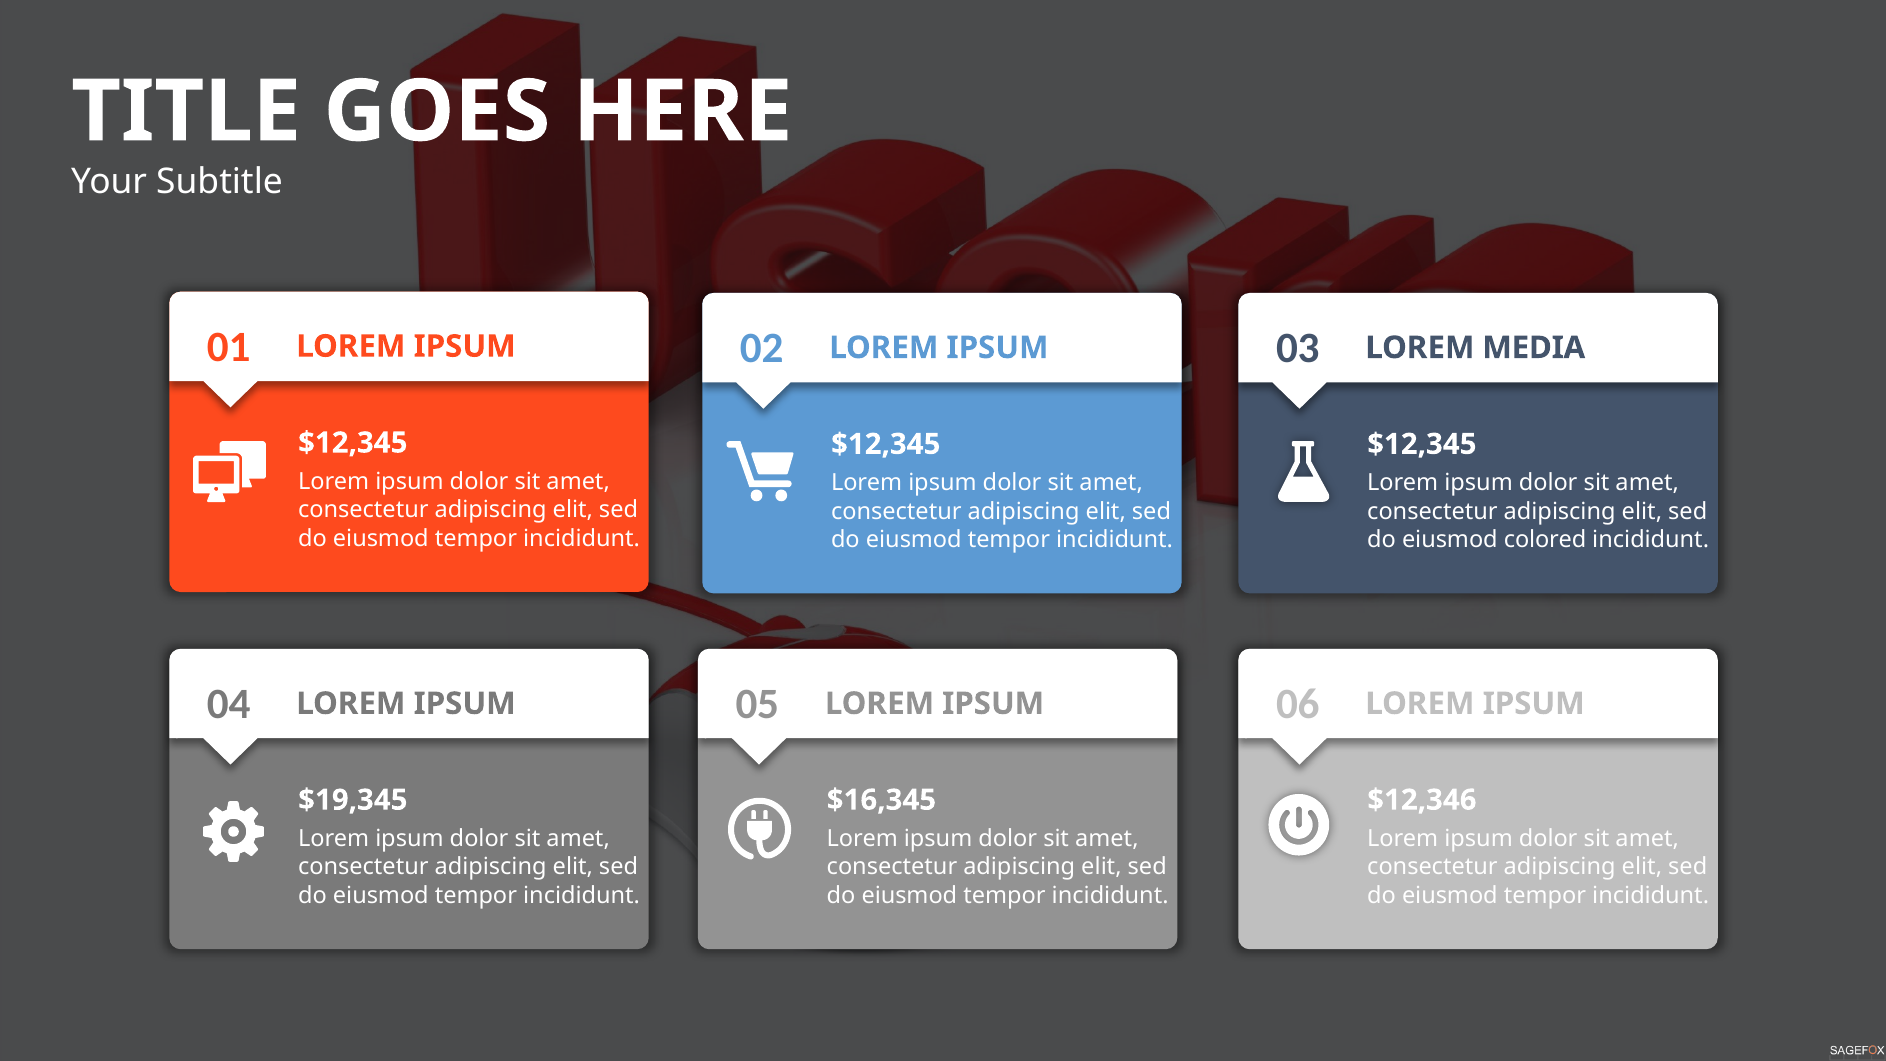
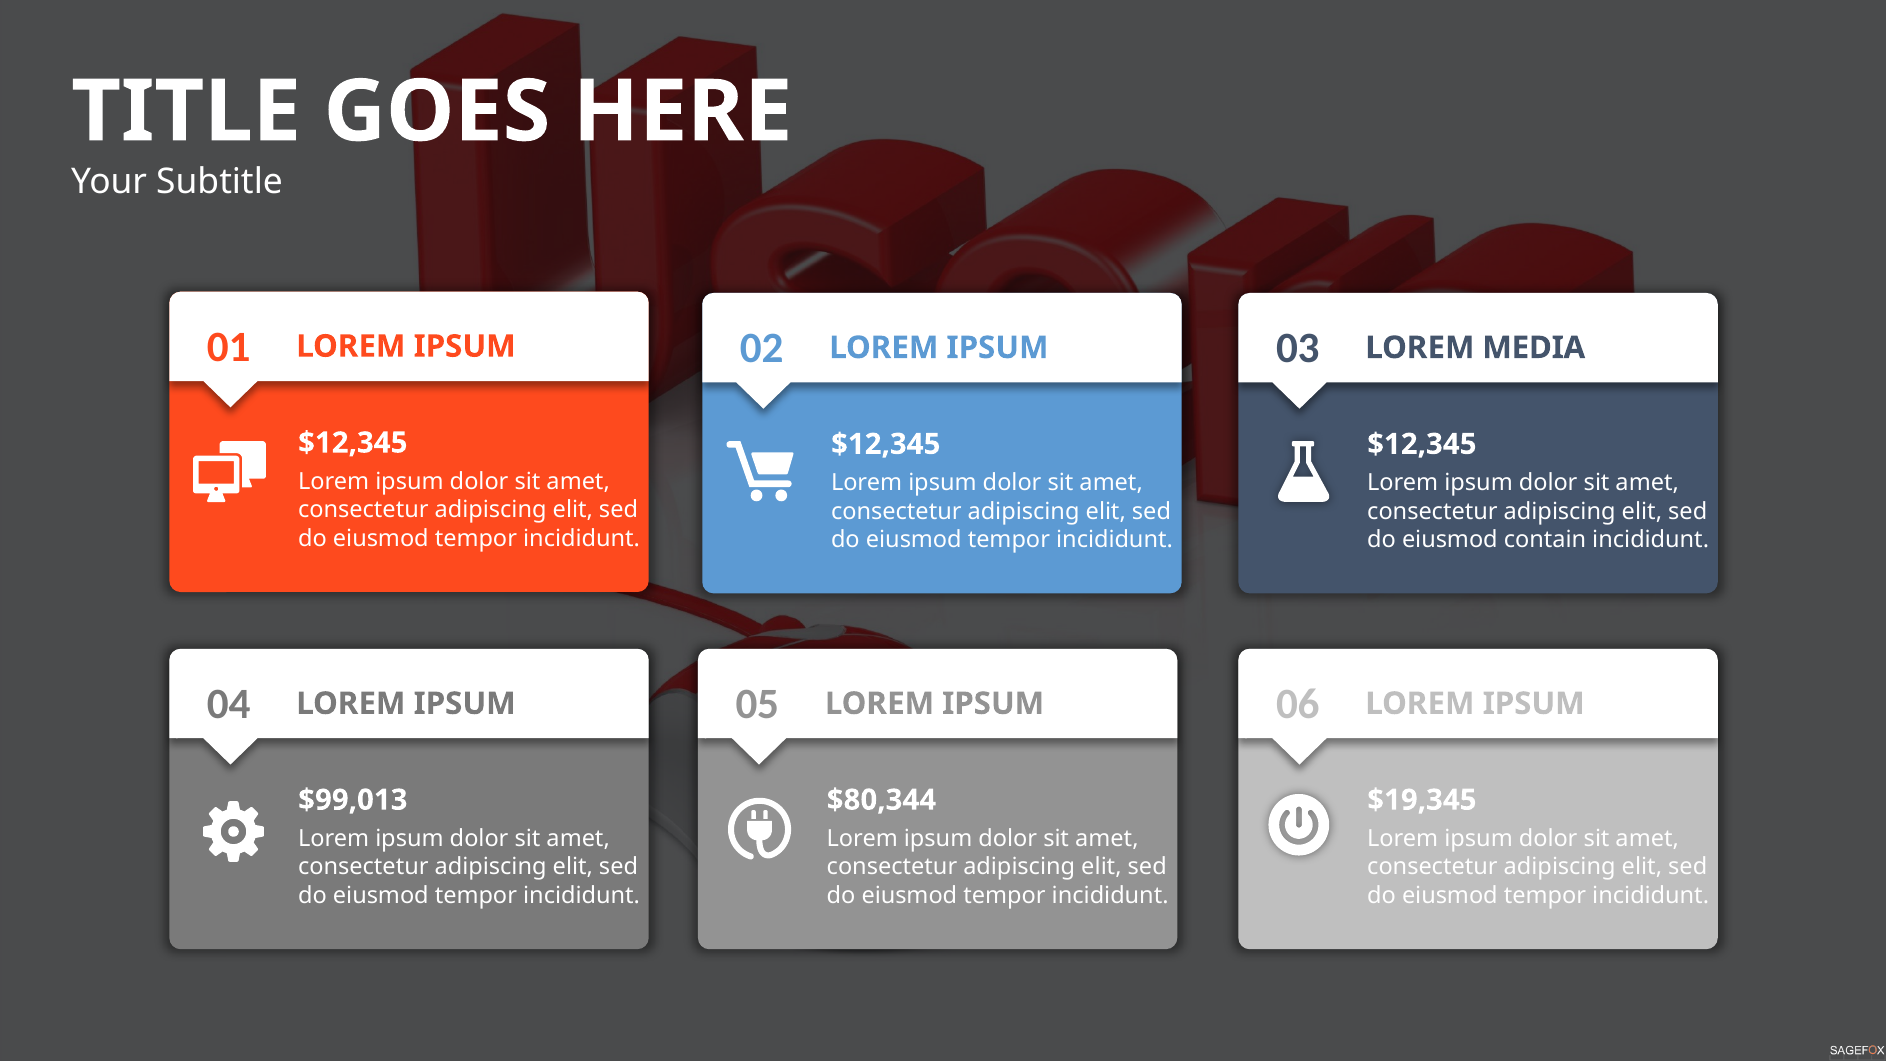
colored: colored -> contain
$19,345: $19,345 -> $99,013
$16,345: $16,345 -> $80,344
$12,346: $12,346 -> $19,345
